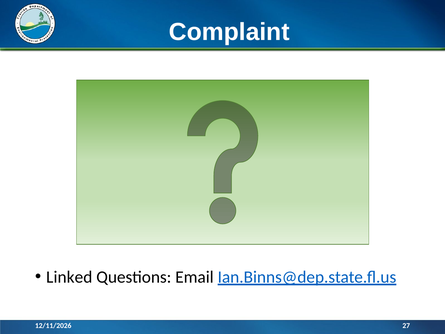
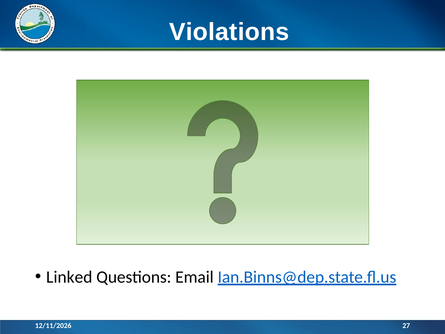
Complaint: Complaint -> Violations
